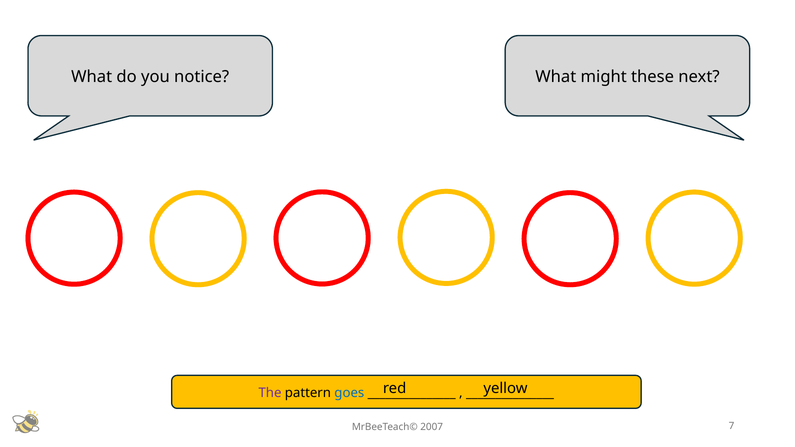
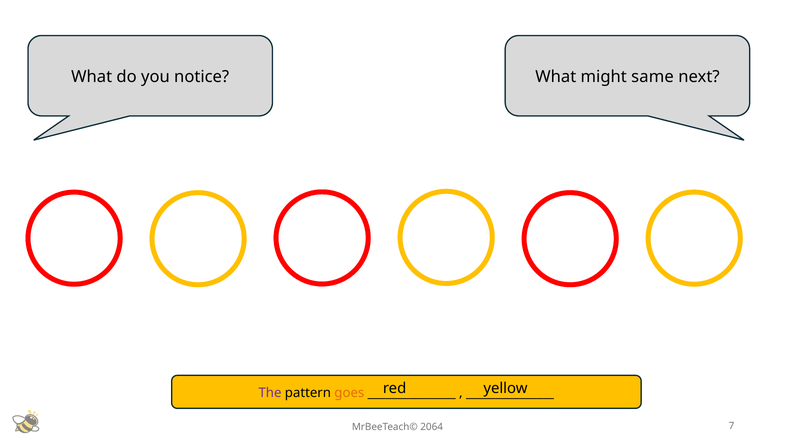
these: these -> same
goes colour: blue -> orange
2007: 2007 -> 2064
